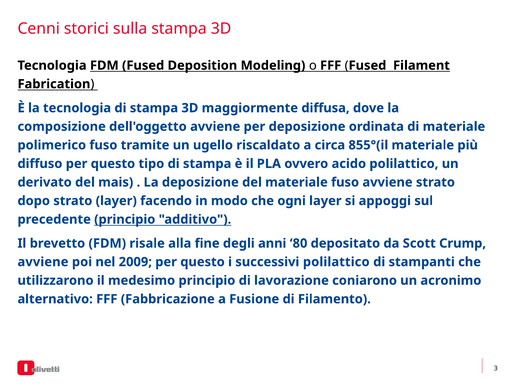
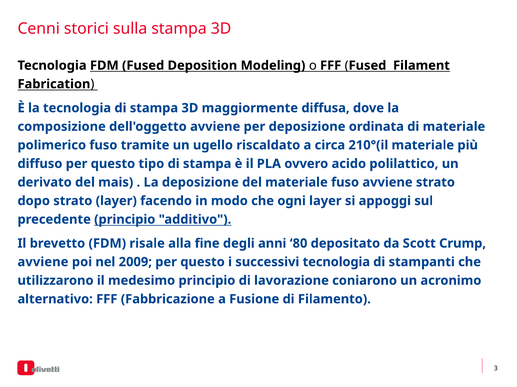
855°(il: 855°(il -> 210°(il
successivi polilattico: polilattico -> tecnologia
